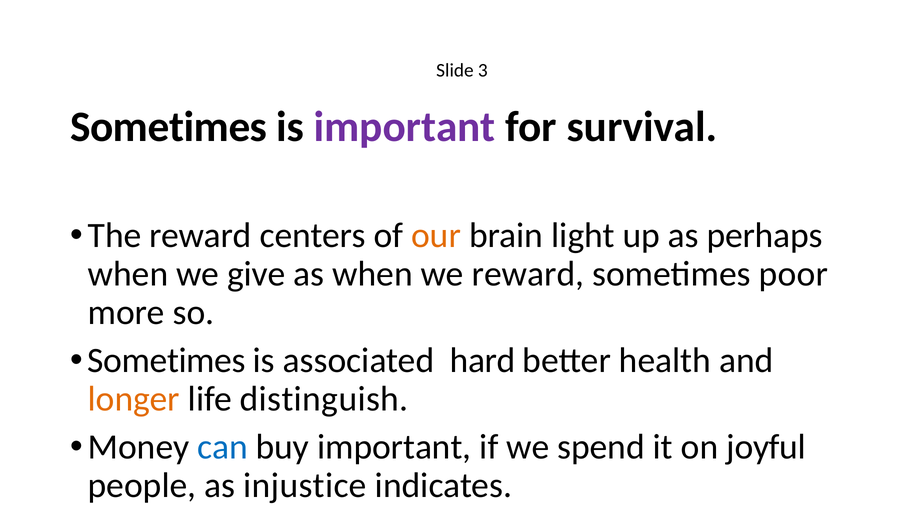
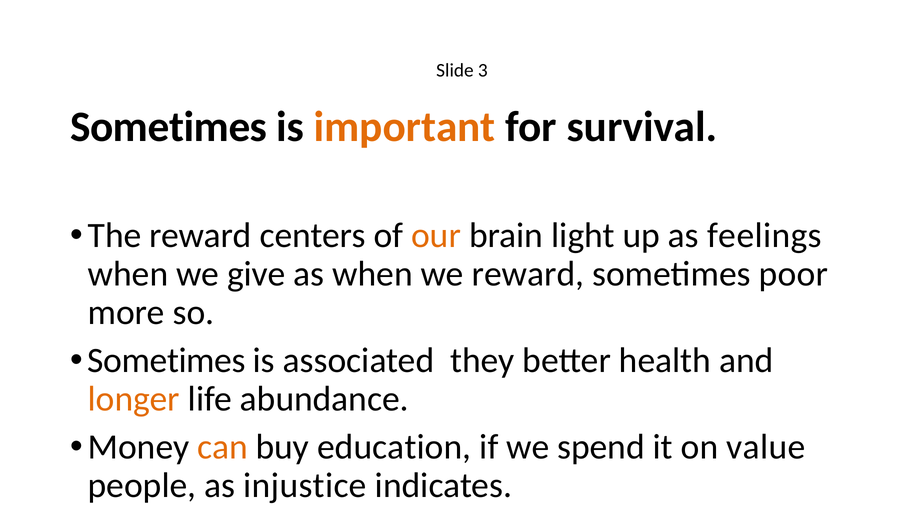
important at (405, 127) colour: purple -> orange
perhaps: perhaps -> feelings
hard: hard -> they
distinguish: distinguish -> abundance
can colour: blue -> orange
buy important: important -> education
joyful: joyful -> value
